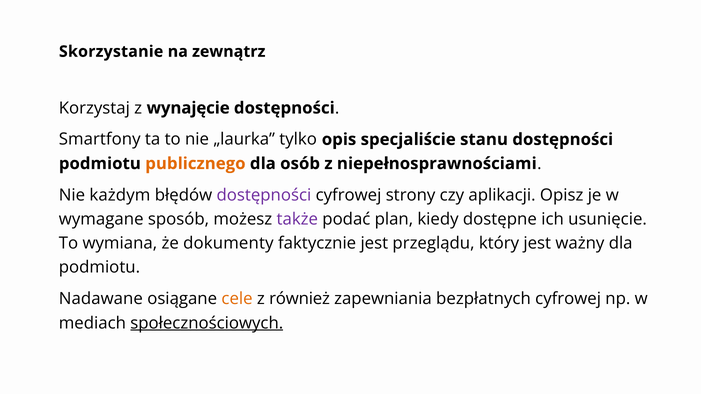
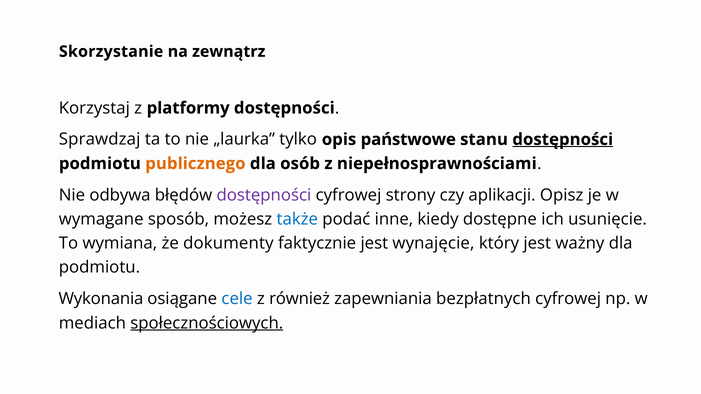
wynajęcie: wynajęcie -> platformy
Smartfony: Smartfony -> Sprawdzaj
specjaliście: specjaliście -> państwowe
dostępności at (563, 140) underline: none -> present
każdym: każdym -> odbywa
także colour: purple -> blue
plan: plan -> inne
przeglądu: przeglądu -> wynajęcie
Nadawane: Nadawane -> Wykonania
cele colour: orange -> blue
